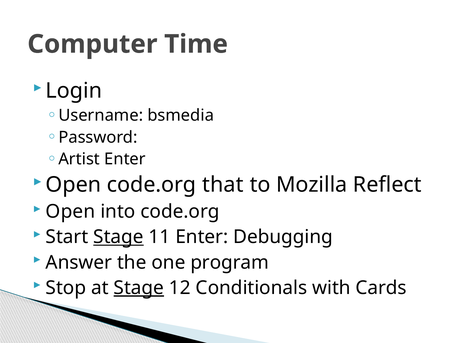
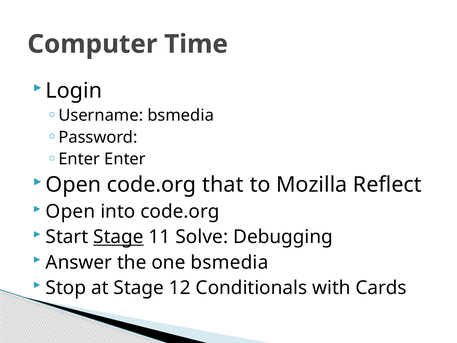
Artist at (79, 159): Artist -> Enter
11 Enter: Enter -> Solve
one program: program -> bsmedia
Stage at (139, 288) underline: present -> none
